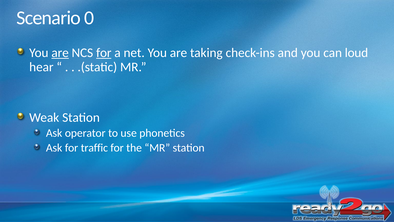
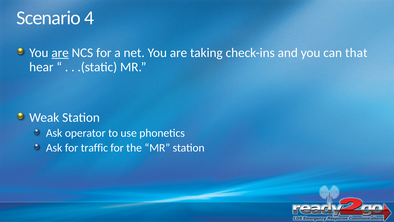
0: 0 -> 4
for at (104, 53) underline: present -> none
loud: loud -> that
